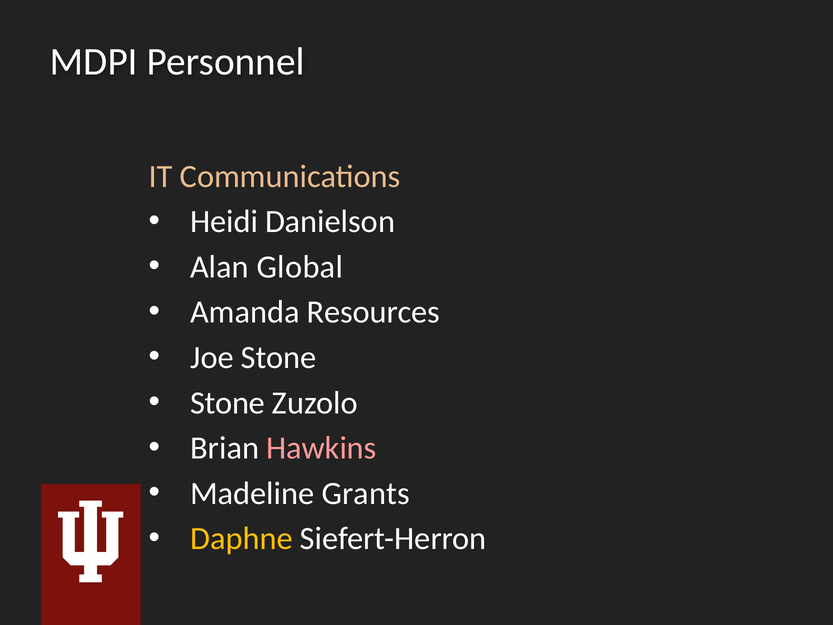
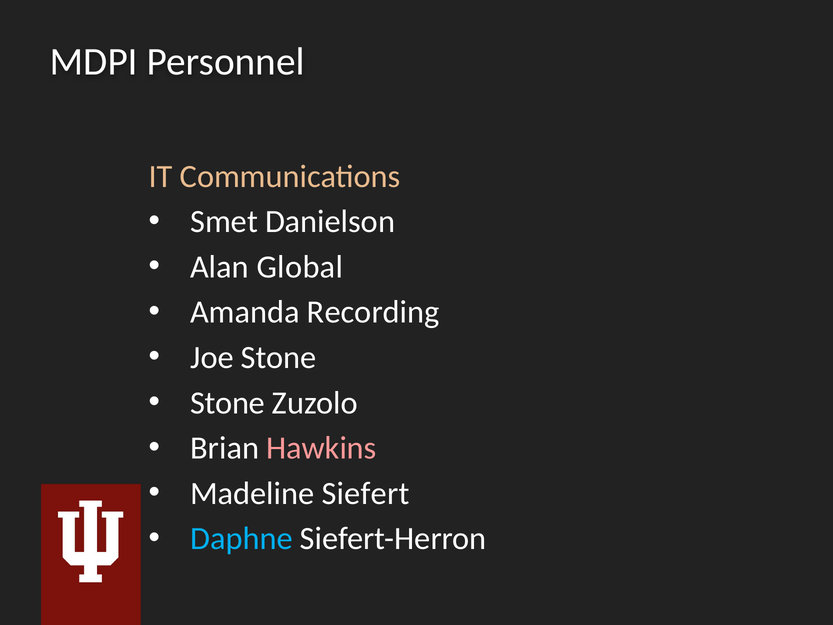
Heidi: Heidi -> Smet
Resources: Resources -> Recording
Grants: Grants -> Siefert
Daphne colour: yellow -> light blue
